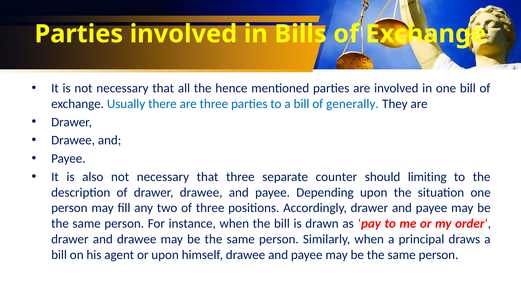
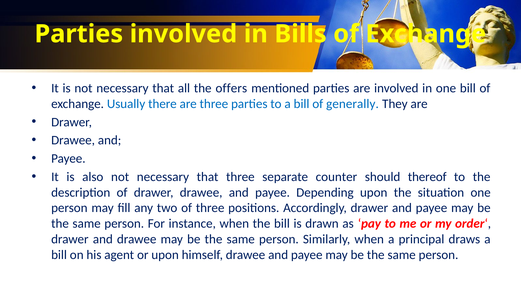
hence: hence -> offers
limiting: limiting -> thereof
